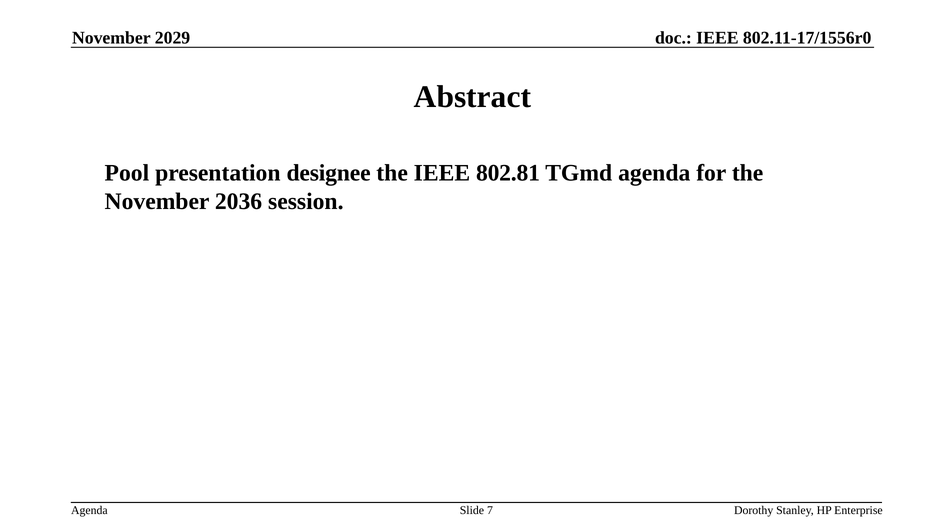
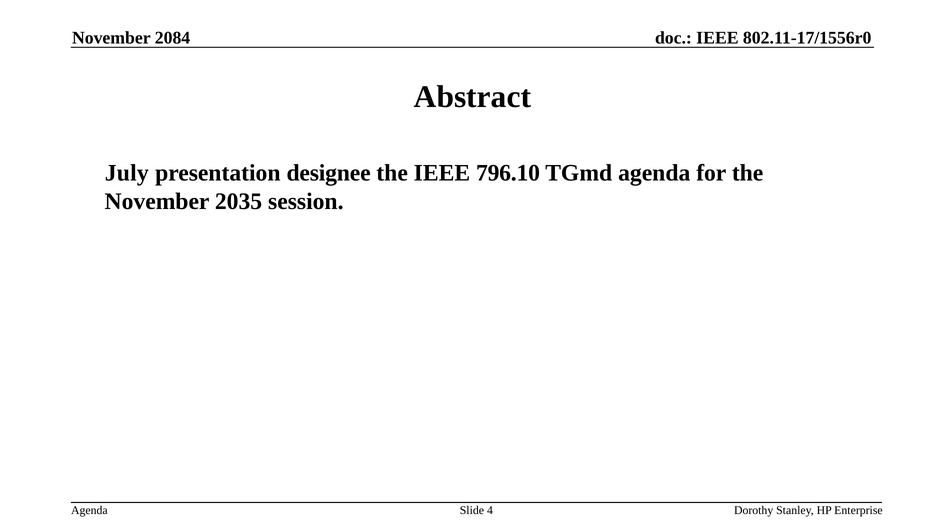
2029: 2029 -> 2084
Pool: Pool -> July
802.81: 802.81 -> 796.10
2036: 2036 -> 2035
7: 7 -> 4
